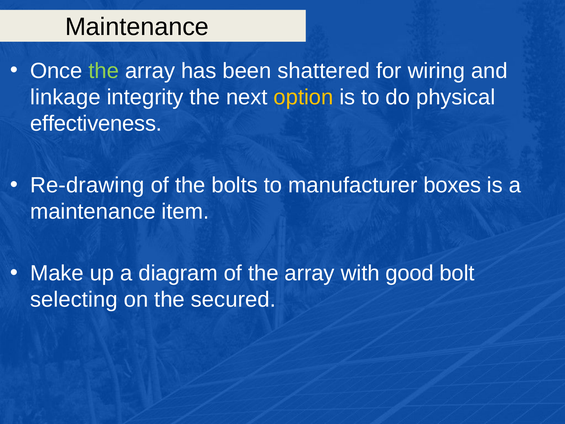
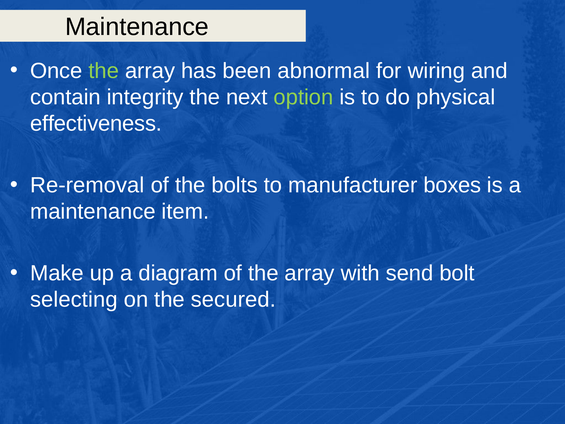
shattered: shattered -> abnormal
linkage: linkage -> contain
option colour: yellow -> light green
Re-drawing: Re-drawing -> Re-removal
good: good -> send
